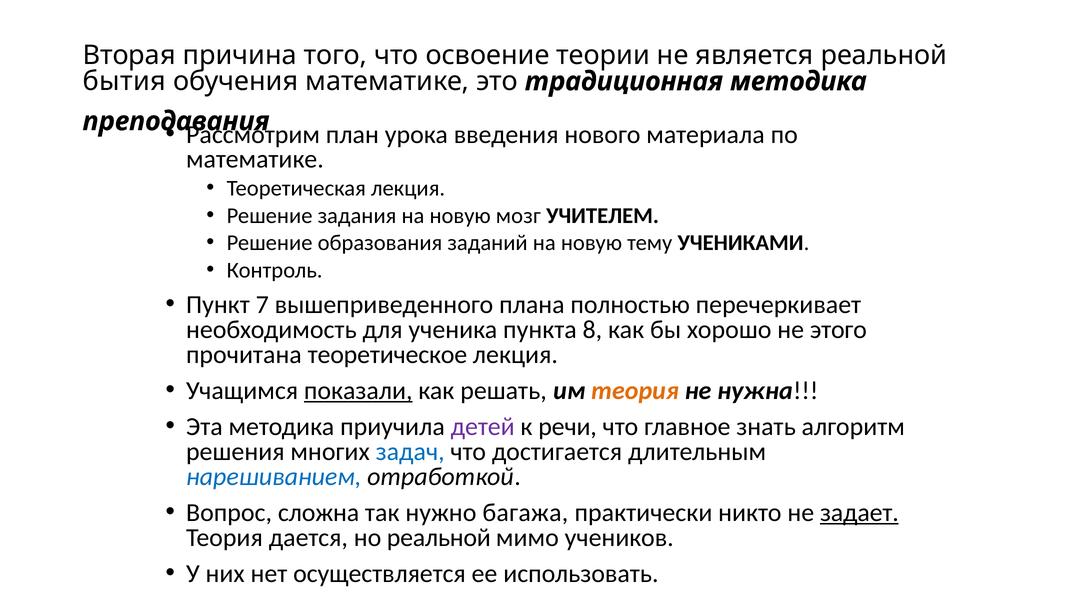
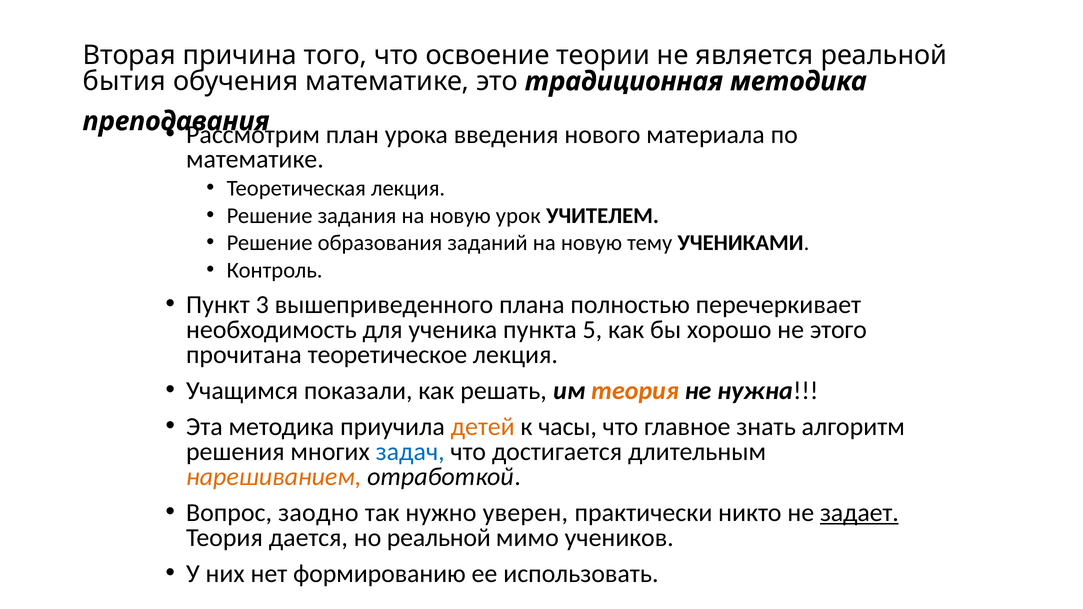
мозг: мозг -> урок
7: 7 -> 3
8: 8 -> 5
показали underline: present -> none
детей colour: purple -> orange
речи: речи -> часы
нарешиванием colour: blue -> orange
сложна: сложна -> заодно
багажа: багажа -> уверен
осуществляется: осуществляется -> формированию
